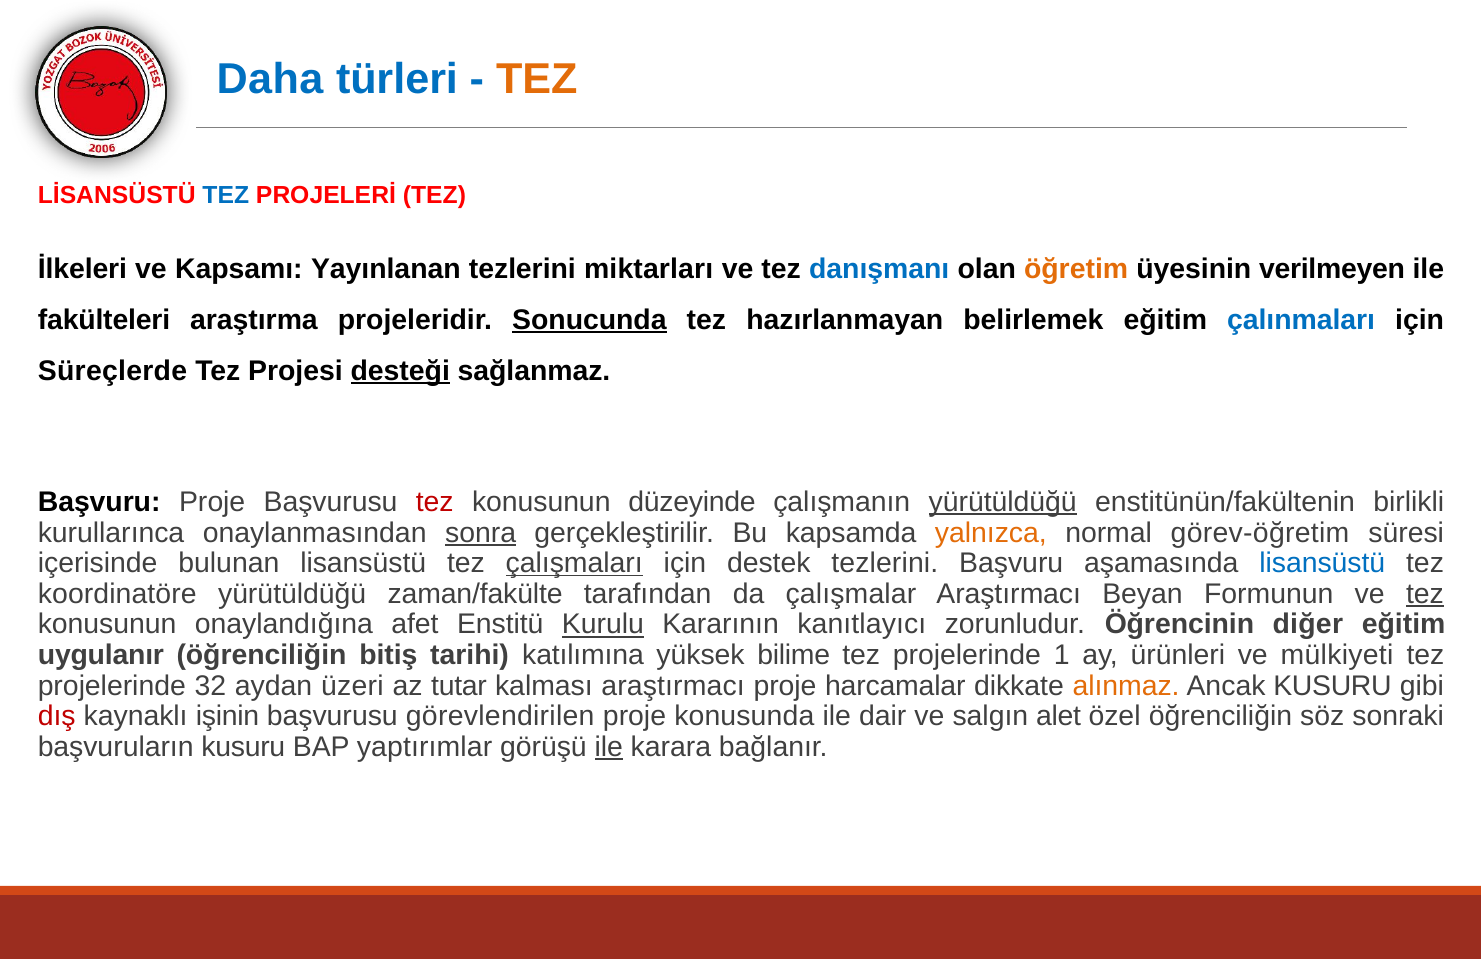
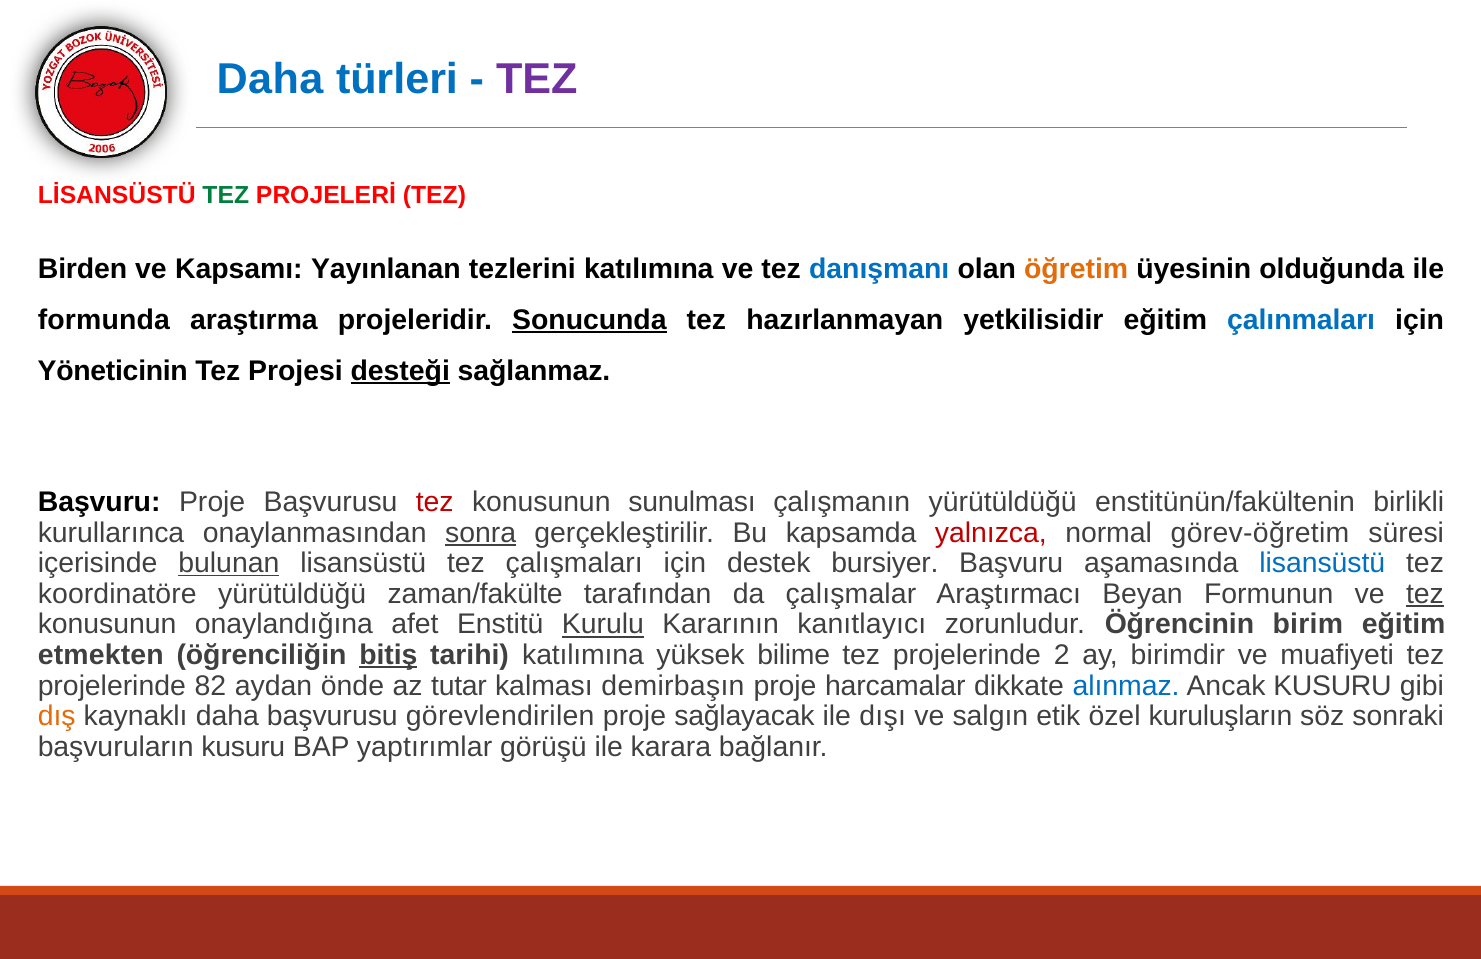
TEZ at (537, 79) colour: orange -> purple
TEZ at (226, 195) colour: blue -> green
İlkeleri: İlkeleri -> Birden
tezlerini miktarları: miktarları -> katılımına
verilmeyen: verilmeyen -> olduğunda
fakülteleri: fakülteleri -> formunda
belirlemek: belirlemek -> yetkilisidir
Süreçlerde: Süreçlerde -> Yöneticinin
düzeyinde: düzeyinde -> sunulması
yürütüldüğü at (1003, 502) underline: present -> none
yalnızca colour: orange -> red
bulunan underline: none -> present
çalışmaları underline: present -> none
destek tezlerini: tezlerini -> bursiyer
diğer: diğer -> birim
uygulanır: uygulanır -> etmekten
bitiş underline: none -> present
1: 1 -> 2
ürünleri: ürünleri -> birimdir
mülkiyeti: mülkiyeti -> muafiyeti
32: 32 -> 82
üzeri: üzeri -> önde
kalması araştırmacı: araştırmacı -> demirbaşın
alınmaz colour: orange -> blue
dış colour: red -> orange
kaynaklı işinin: işinin -> daha
konusunda: konusunda -> sağlayacak
dair: dair -> dışı
alet: alet -> etik
özel öğrenciliğin: öğrenciliğin -> kuruluşların
ile at (609, 747) underline: present -> none
